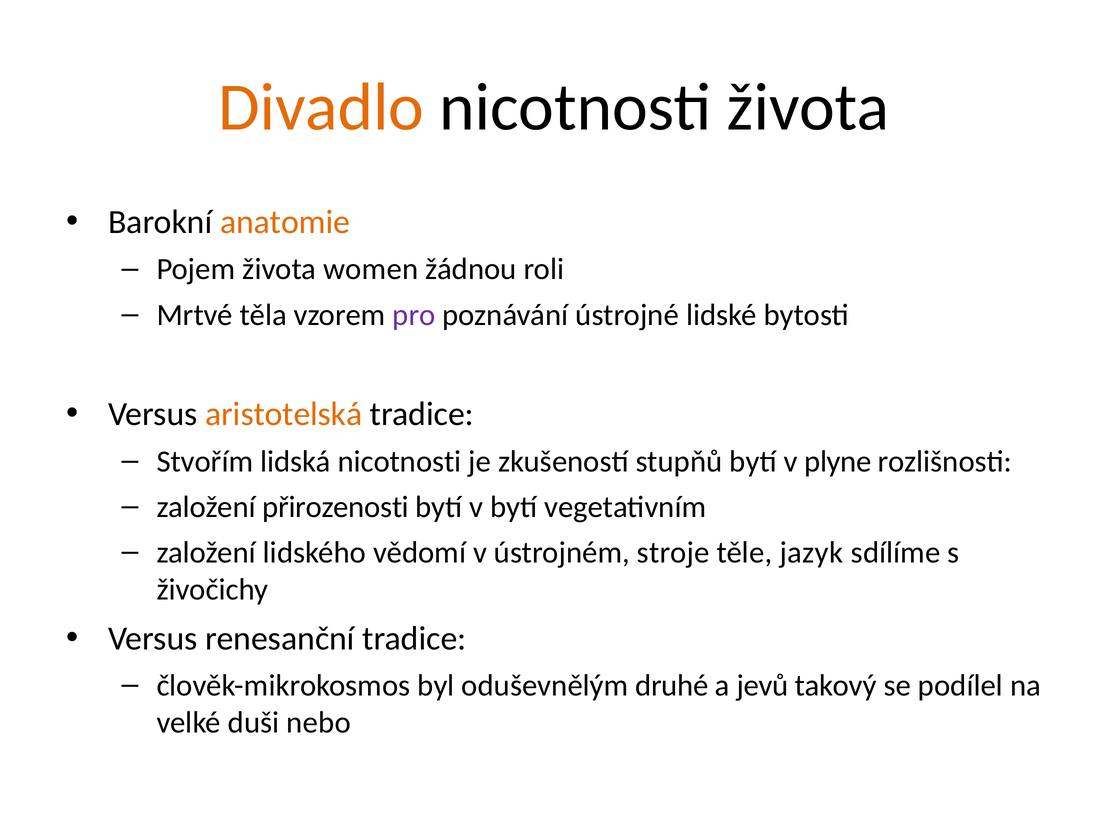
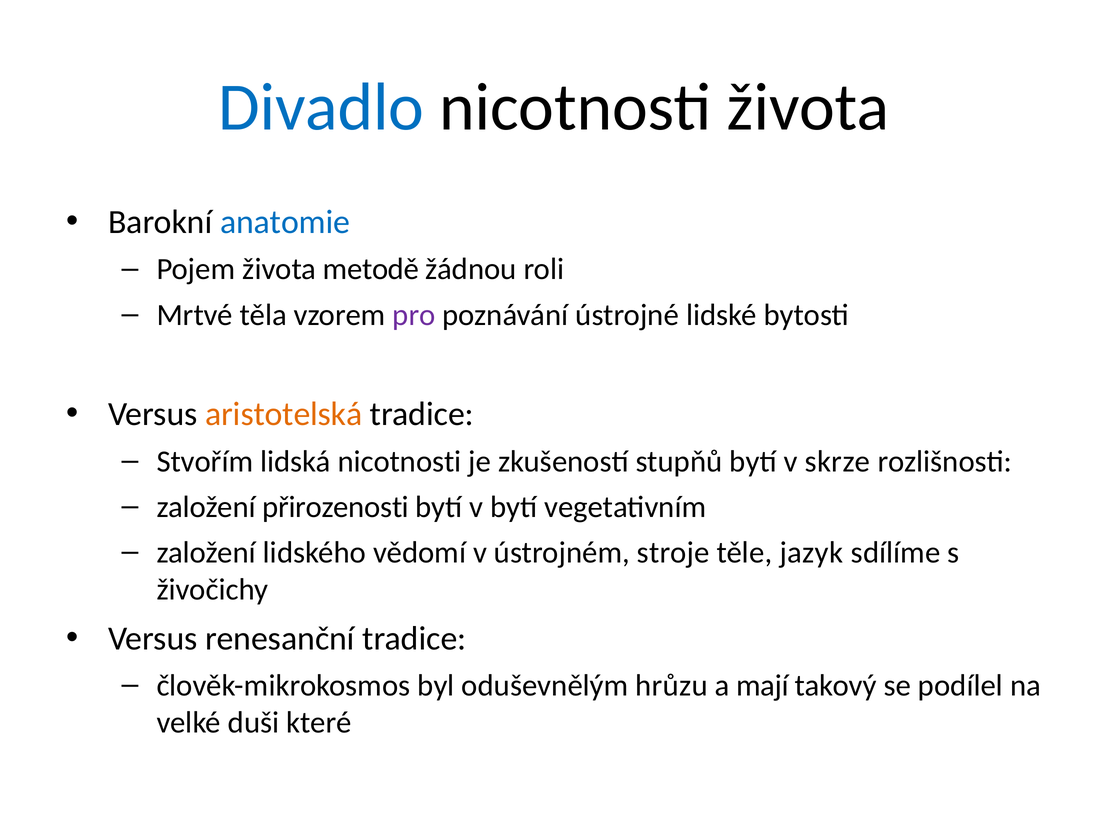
Divadlo colour: orange -> blue
anatomie colour: orange -> blue
women: women -> metodě
plyne: plyne -> skrze
druhé: druhé -> hrůzu
jevů: jevů -> mají
nebo: nebo -> které
